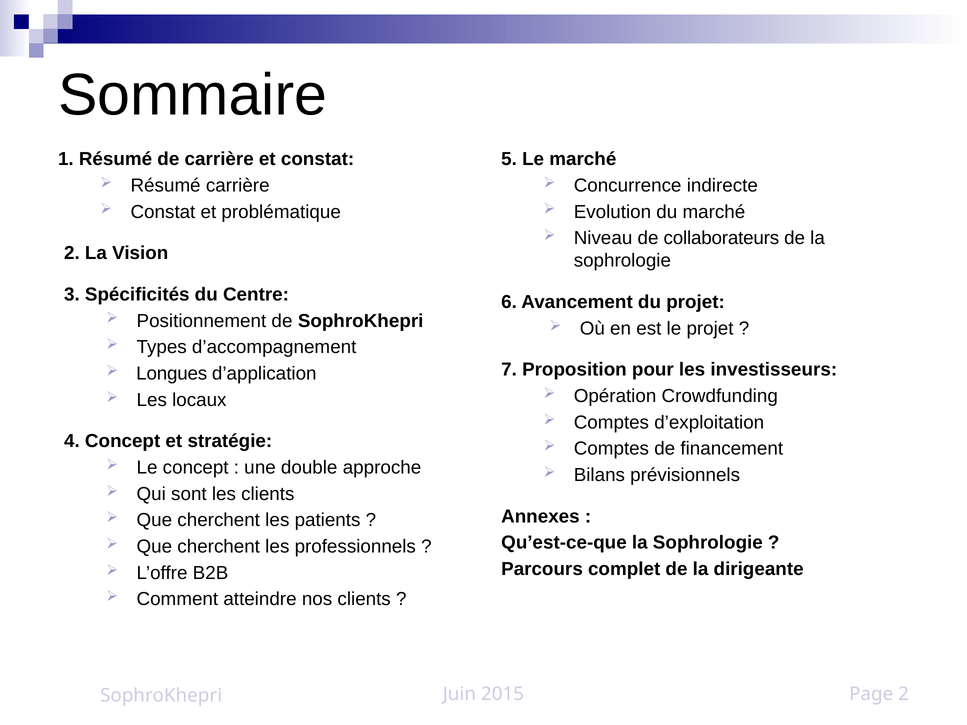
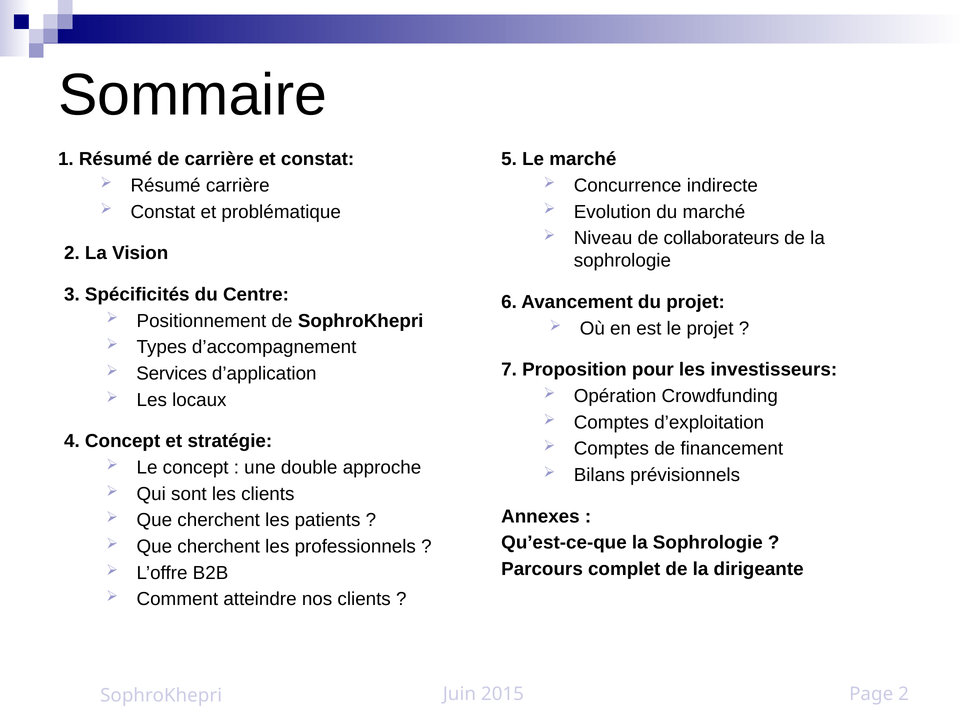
Longues: Longues -> Services
